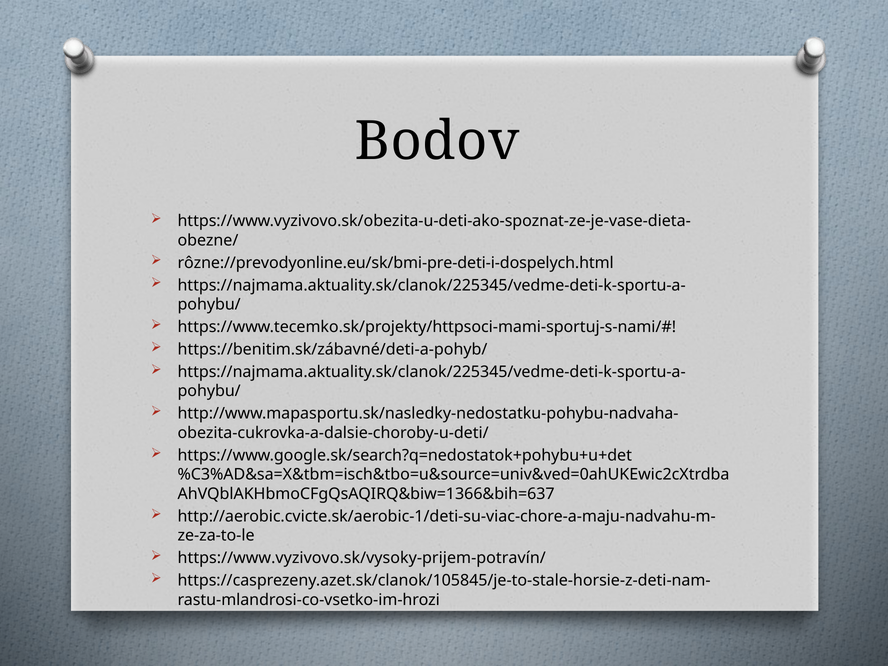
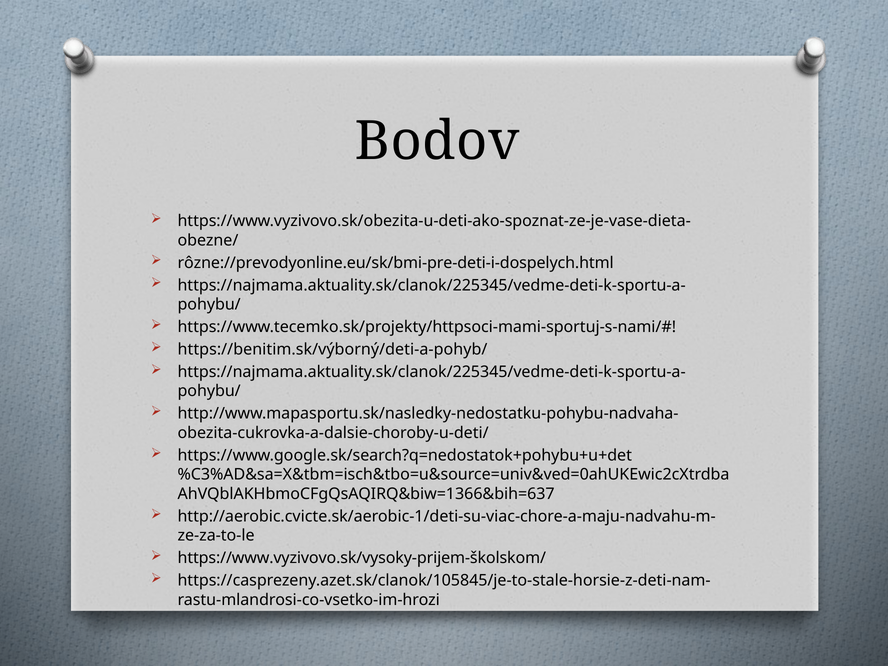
https://benitim.sk/zábavné/deti-a-pohyb/: https://benitim.sk/zábavné/deti-a-pohyb/ -> https://benitim.sk/výborný/deti-a-pohyb/
https://www.vyzivovo.sk/vysoky-prijem-potravín/: https://www.vyzivovo.sk/vysoky-prijem-potravín/ -> https://www.vyzivovo.sk/vysoky-prijem-školskom/
